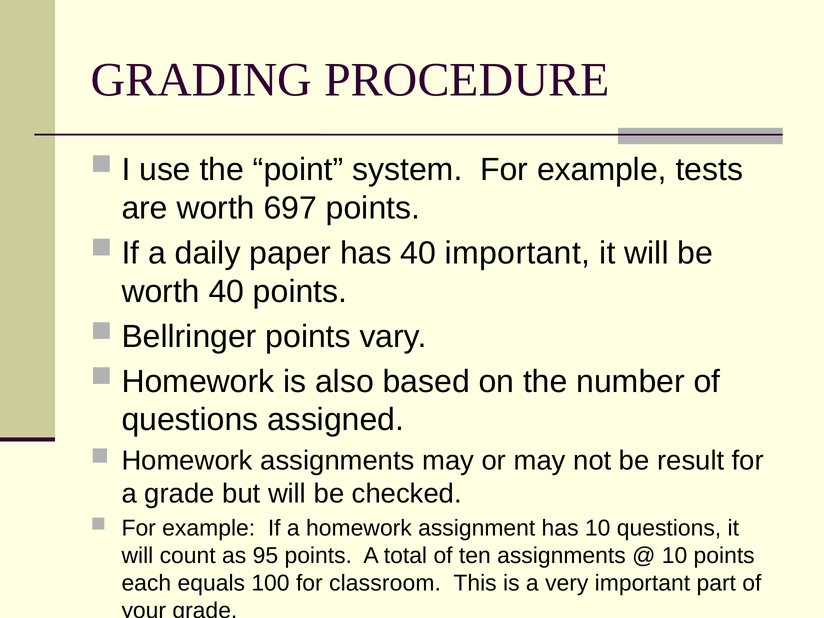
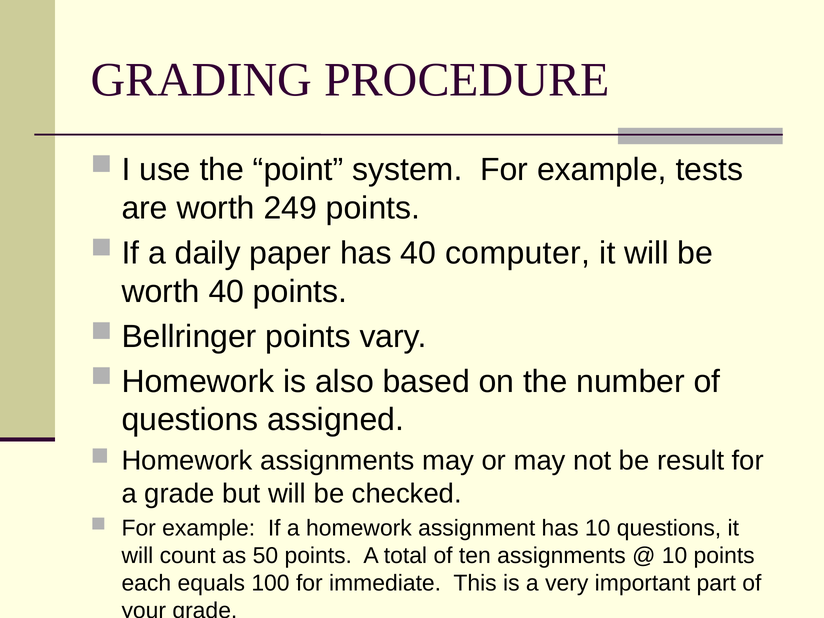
697: 697 -> 249
40 important: important -> computer
95: 95 -> 50
classroom: classroom -> immediate
